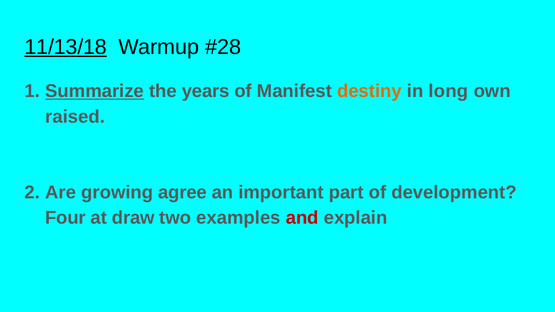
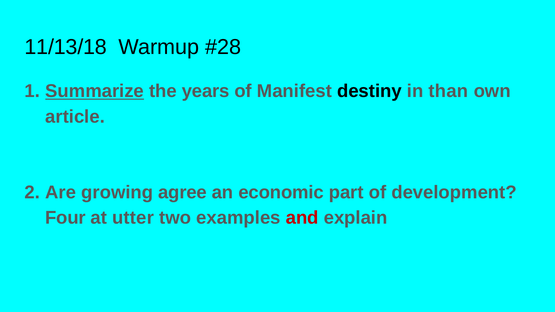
11/13/18 underline: present -> none
destiny colour: orange -> black
long: long -> than
raised: raised -> article
important: important -> economic
draw: draw -> utter
